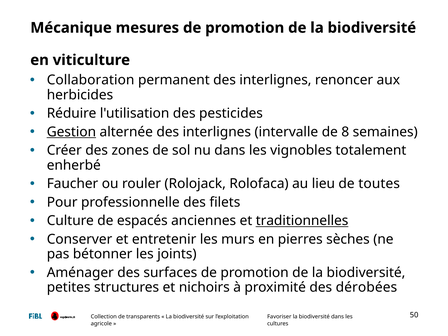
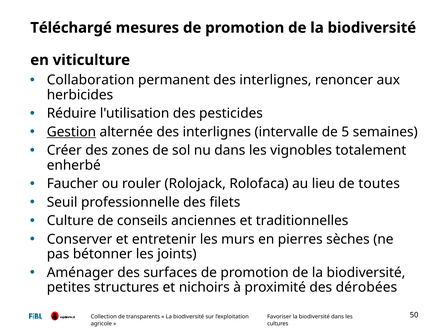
Mécanique: Mécanique -> Téléchargé
8: 8 -> 5
Pour: Pour -> Seuil
espacés: espacés -> conseils
traditionnelles underline: present -> none
